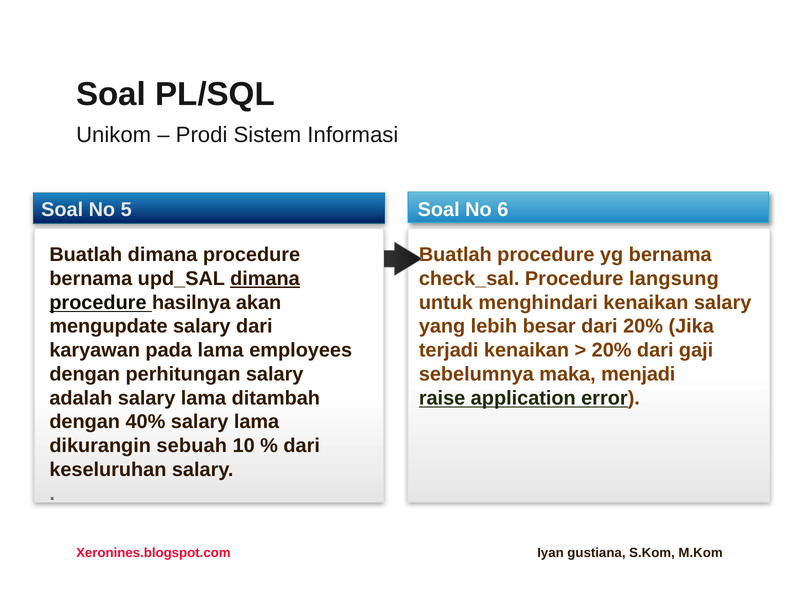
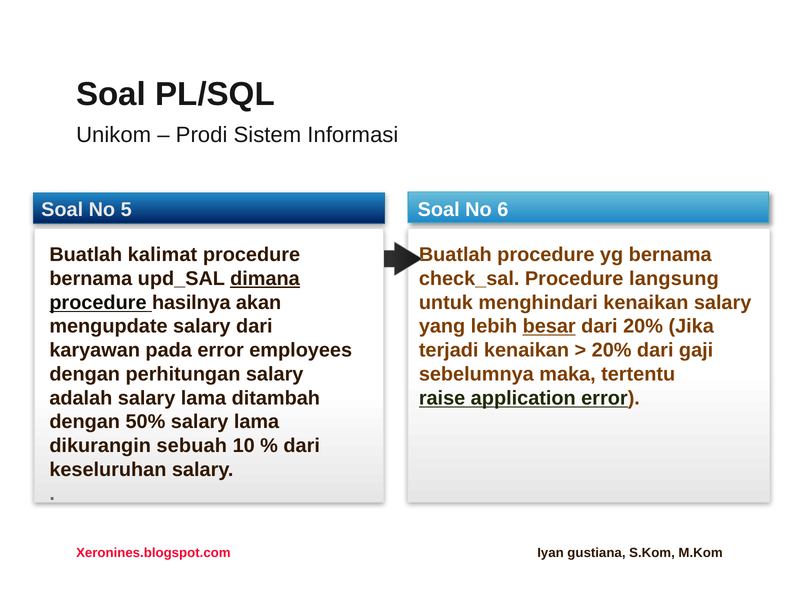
Buatlah dimana: dimana -> kalimat
besar underline: none -> present
pada lama: lama -> error
menjadi: menjadi -> tertentu
40%: 40% -> 50%
